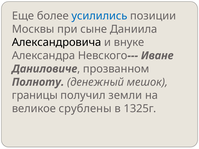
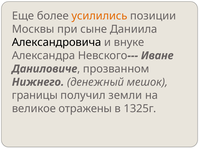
усилились colour: blue -> orange
Полноту: Полноту -> Нижнего
срублены: срублены -> отражены
